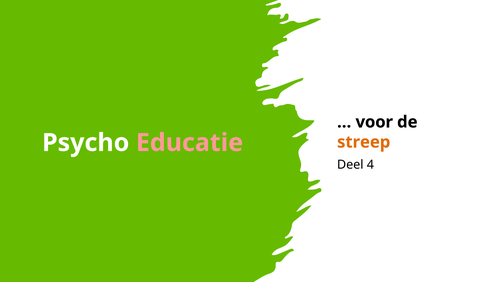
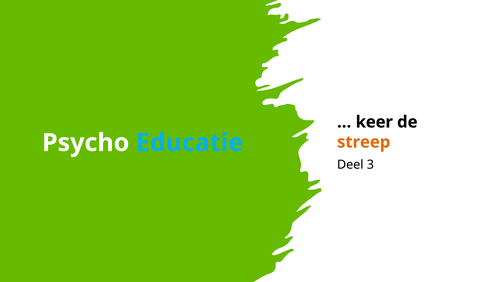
voor: voor -> keer
Educatie colour: pink -> light blue
4: 4 -> 3
